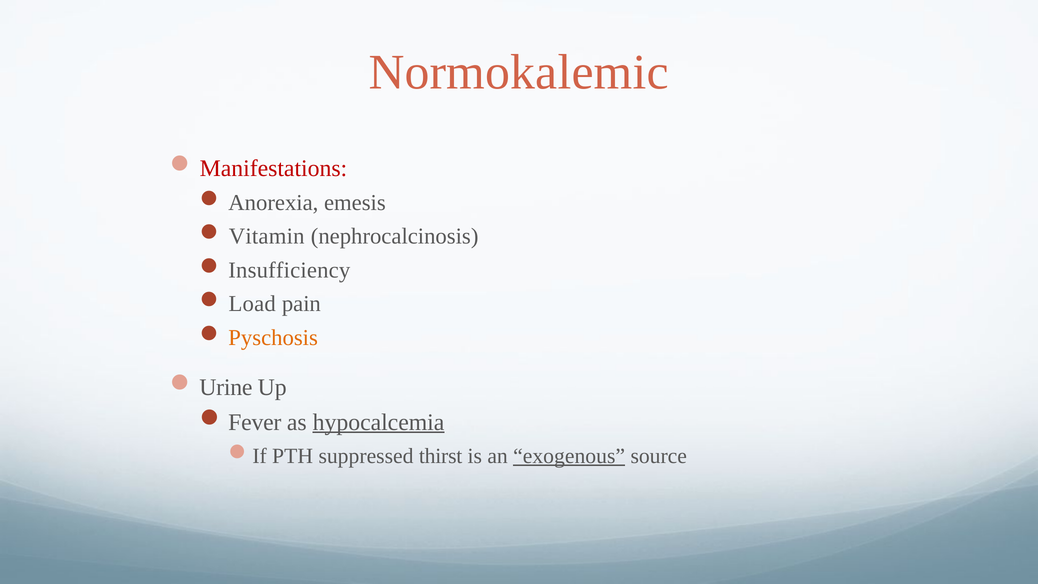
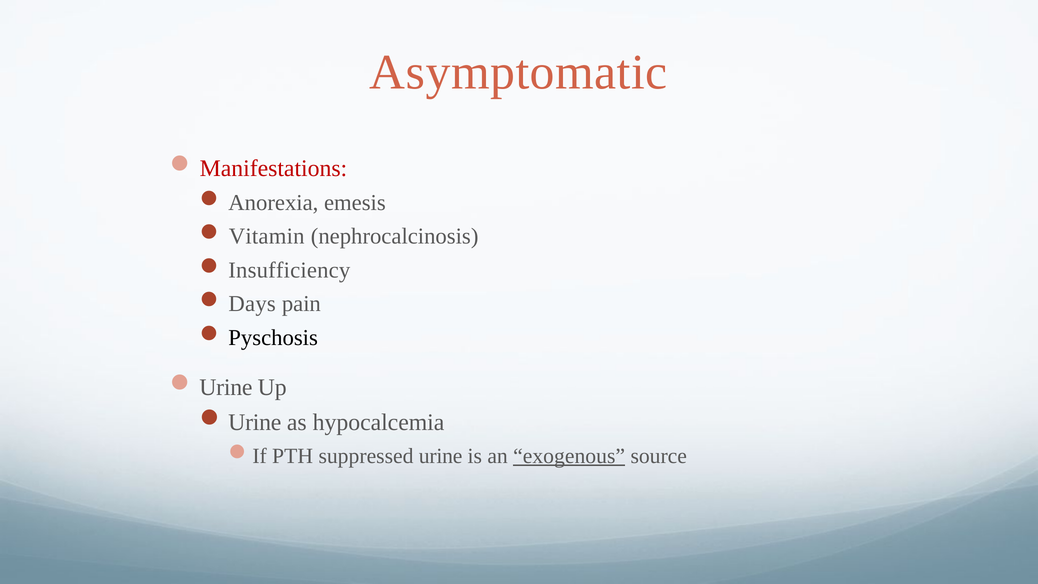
Normokalemic: Normokalemic -> Asymptomatic
Load: Load -> Days
Pyschosis colour: orange -> black
Fever at (255, 422): Fever -> Urine
hypocalcemia underline: present -> none
suppressed thirst: thirst -> urine
